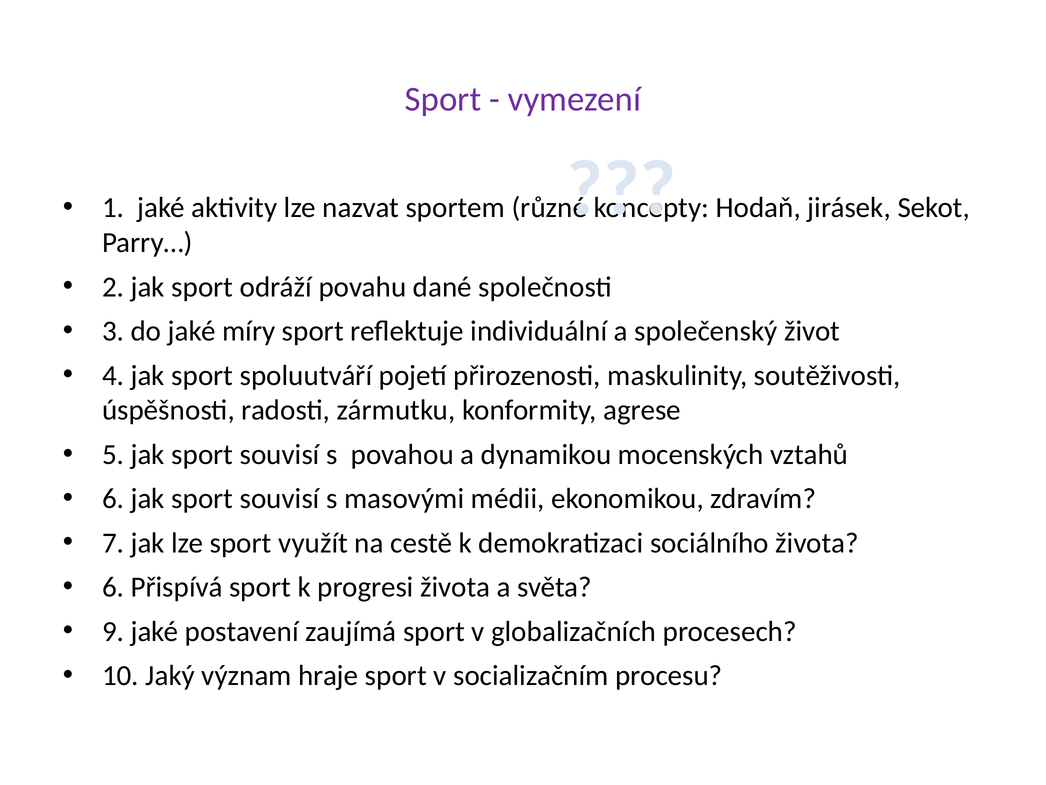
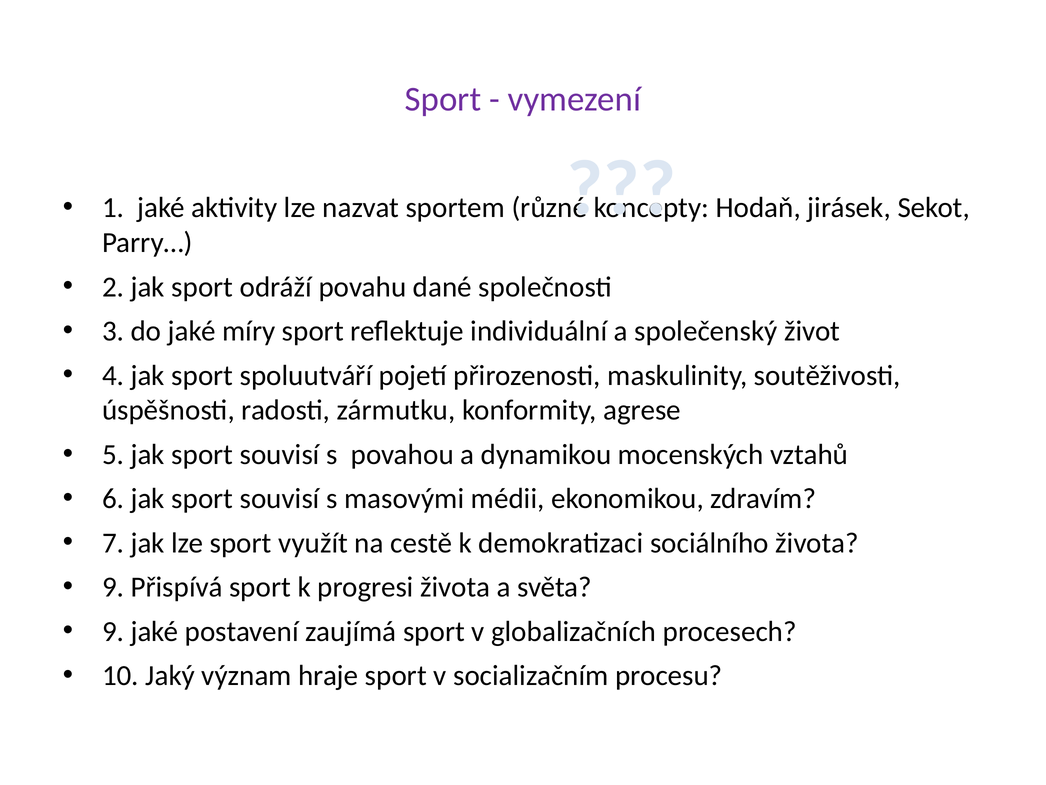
6 at (113, 587): 6 -> 9
